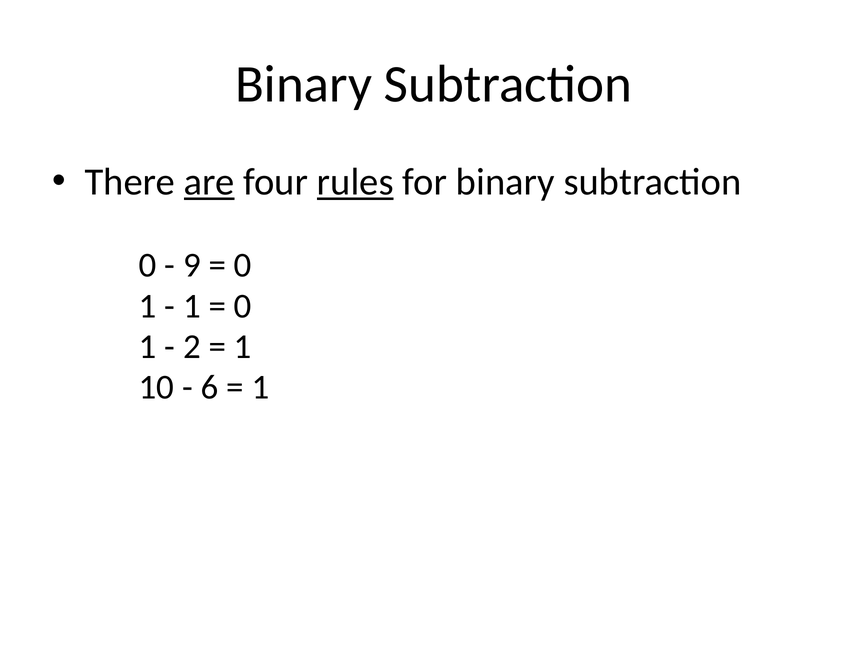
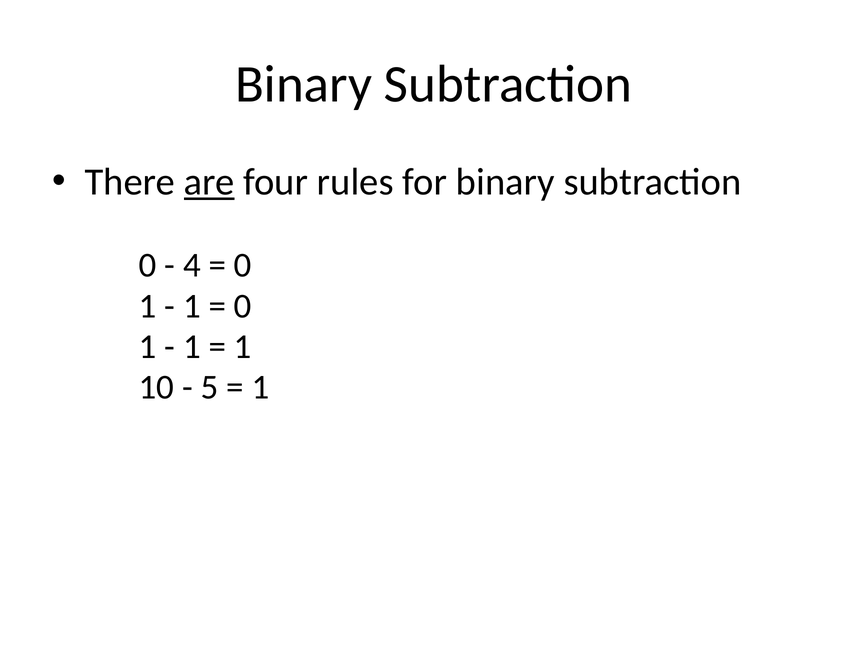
rules underline: present -> none
9: 9 -> 4
2 at (192, 347): 2 -> 1
6: 6 -> 5
